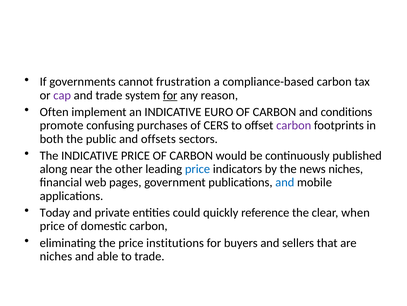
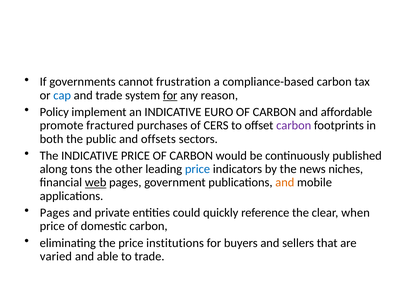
cap colour: purple -> blue
Often: Often -> Policy
conditions: conditions -> affordable
confusing: confusing -> fractured
near: near -> tons
web underline: none -> present
and at (285, 182) colour: blue -> orange
Today at (55, 212): Today -> Pages
niches at (56, 256): niches -> varied
